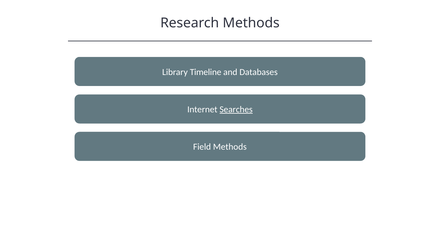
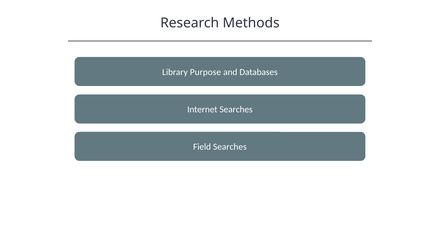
Timeline: Timeline -> Purpose
Searches at (236, 110) underline: present -> none
Field Methods: Methods -> Searches
